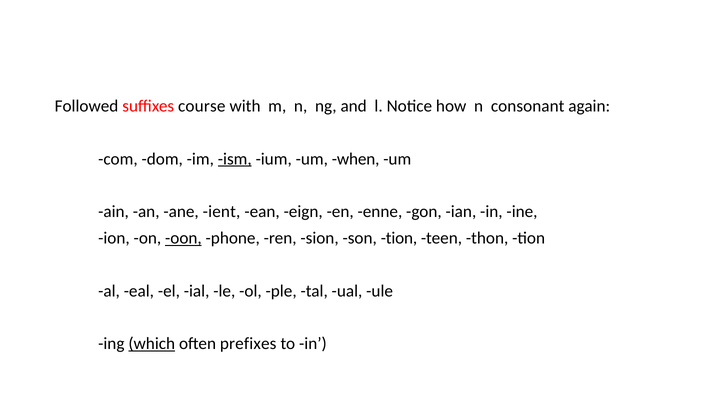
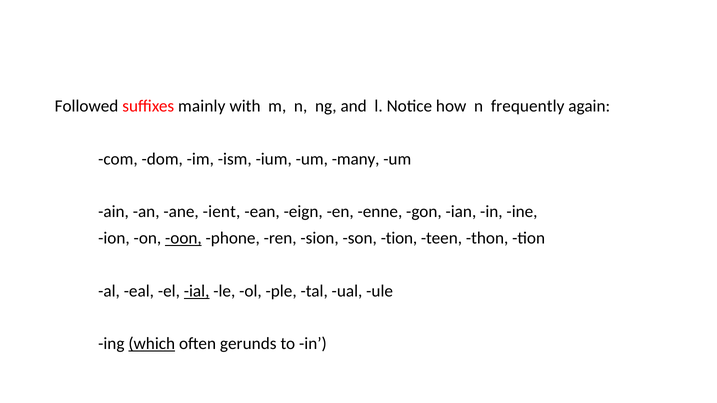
course: course -> mainly
consonant: consonant -> frequently
ism underline: present -> none
when: when -> many
ial underline: none -> present
prefixes: prefixes -> gerunds
